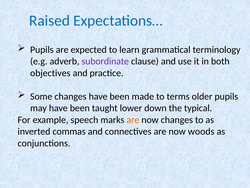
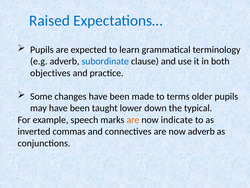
subordinate colour: purple -> blue
now changes: changes -> indicate
now woods: woods -> adverb
